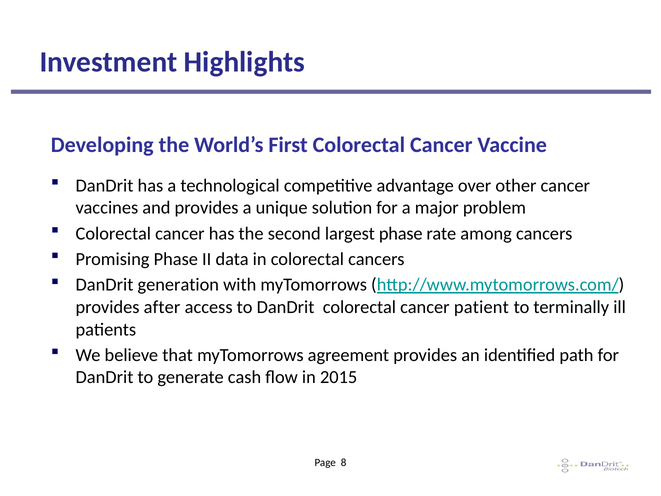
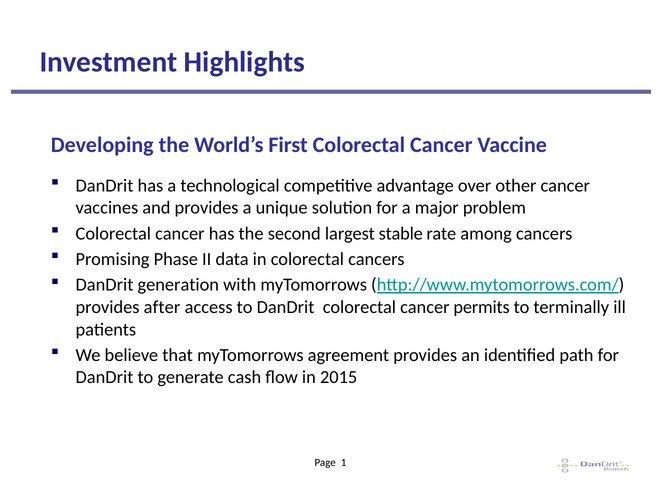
largest phase: phase -> stable
patient: patient -> permits
8: 8 -> 1
